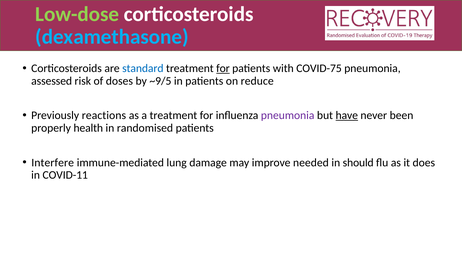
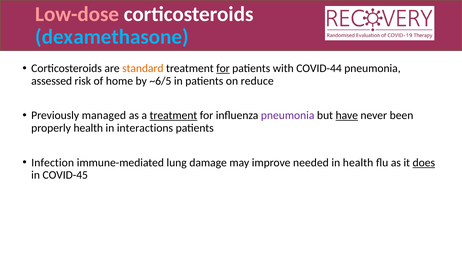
Low-dose colour: light green -> pink
standard colour: blue -> orange
COVID-75: COVID-75 -> COVID-44
doses: doses -> home
~9/5: ~9/5 -> ~6/5
reactions: reactions -> managed
treatment at (173, 115) underline: none -> present
randomised: randomised -> interactions
Interfere: Interfere -> Infection
in should: should -> health
does underline: none -> present
COVID-11: COVID-11 -> COVID-45
